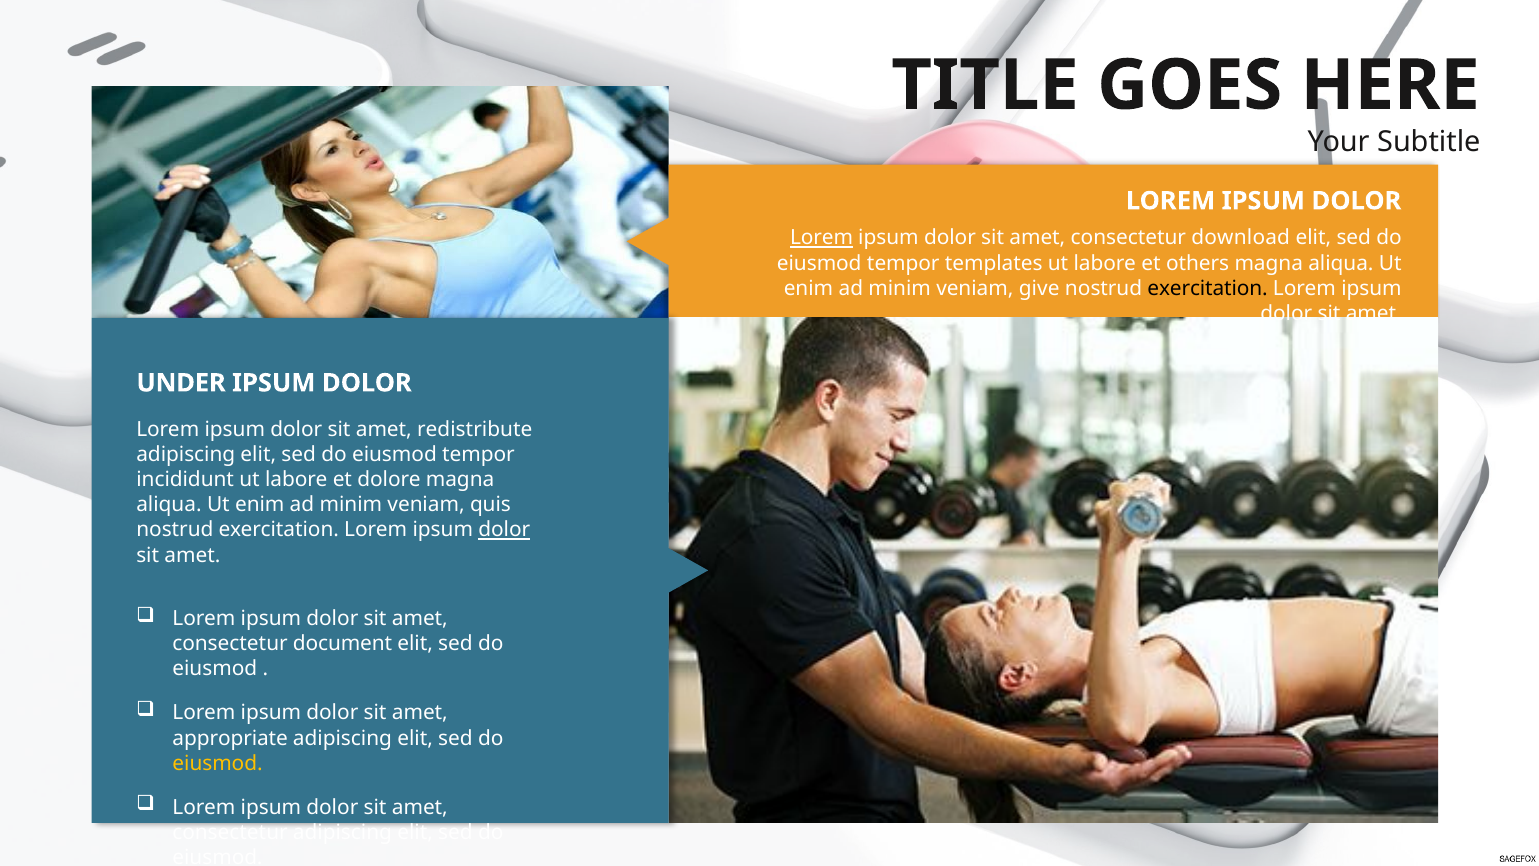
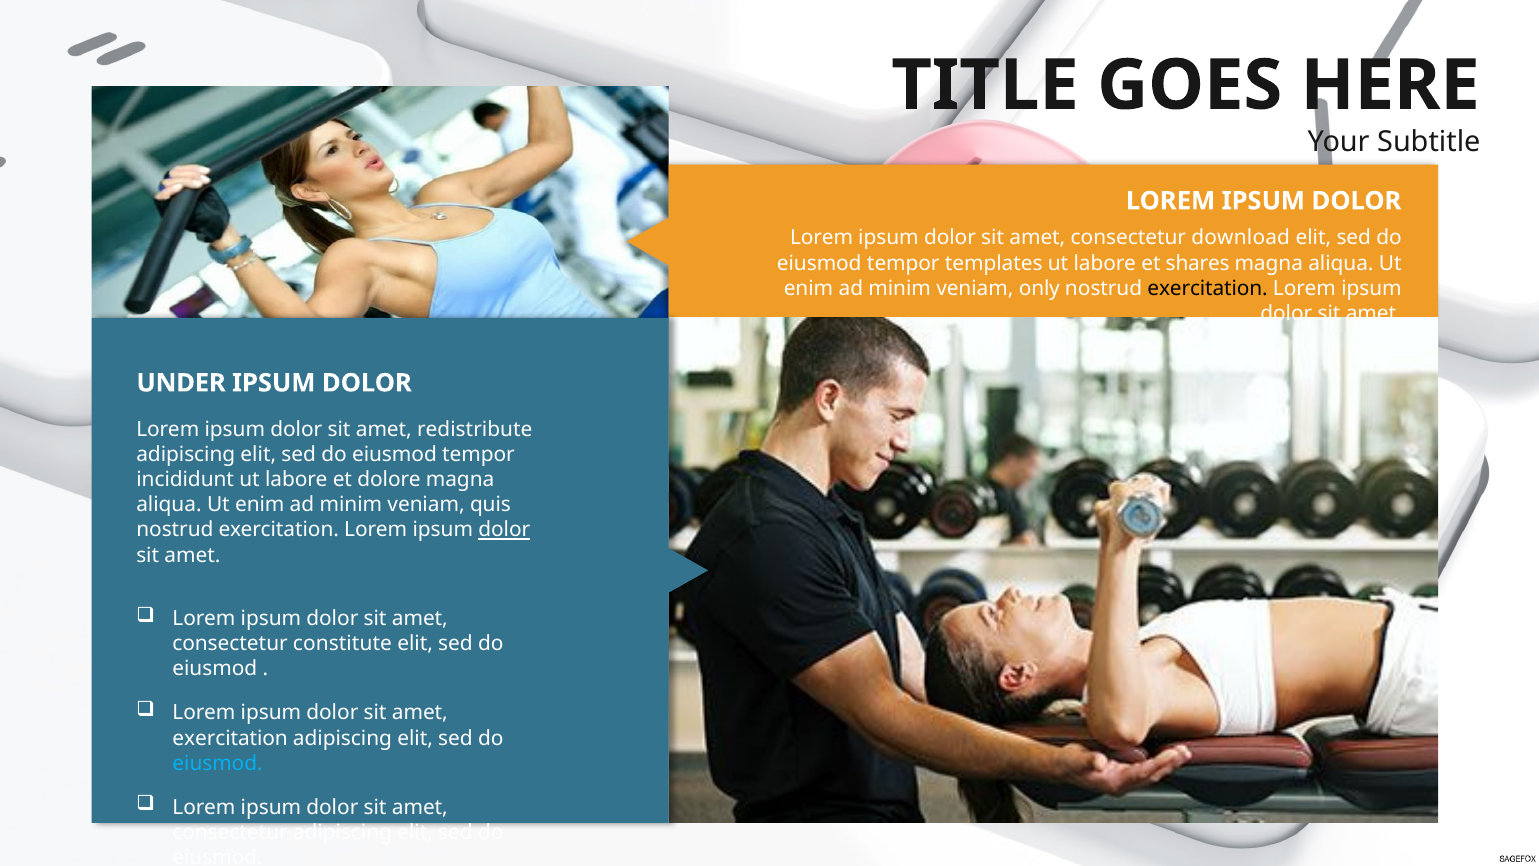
Lorem at (822, 238) underline: present -> none
others: others -> shares
give: give -> only
document: document -> constitute
appropriate at (230, 738): appropriate -> exercitation
eiusmod at (218, 763) colour: yellow -> light blue
